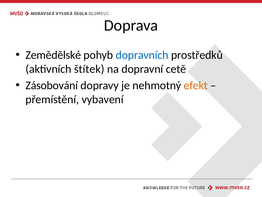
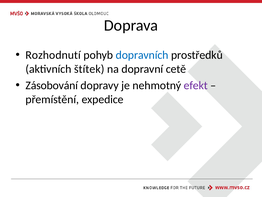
Zemědělské: Zemědělské -> Rozhodnutí
efekt colour: orange -> purple
vybavení: vybavení -> expedice
